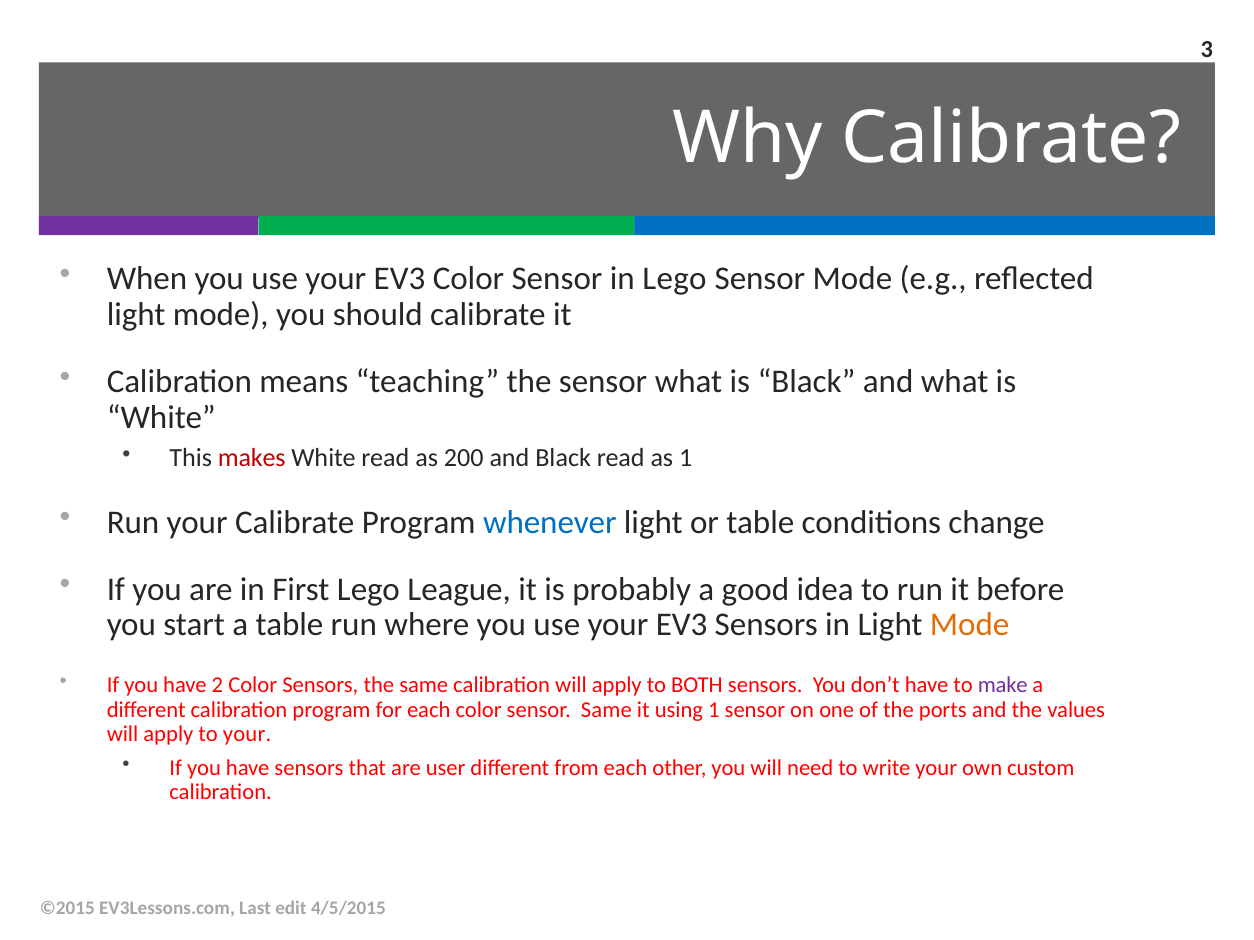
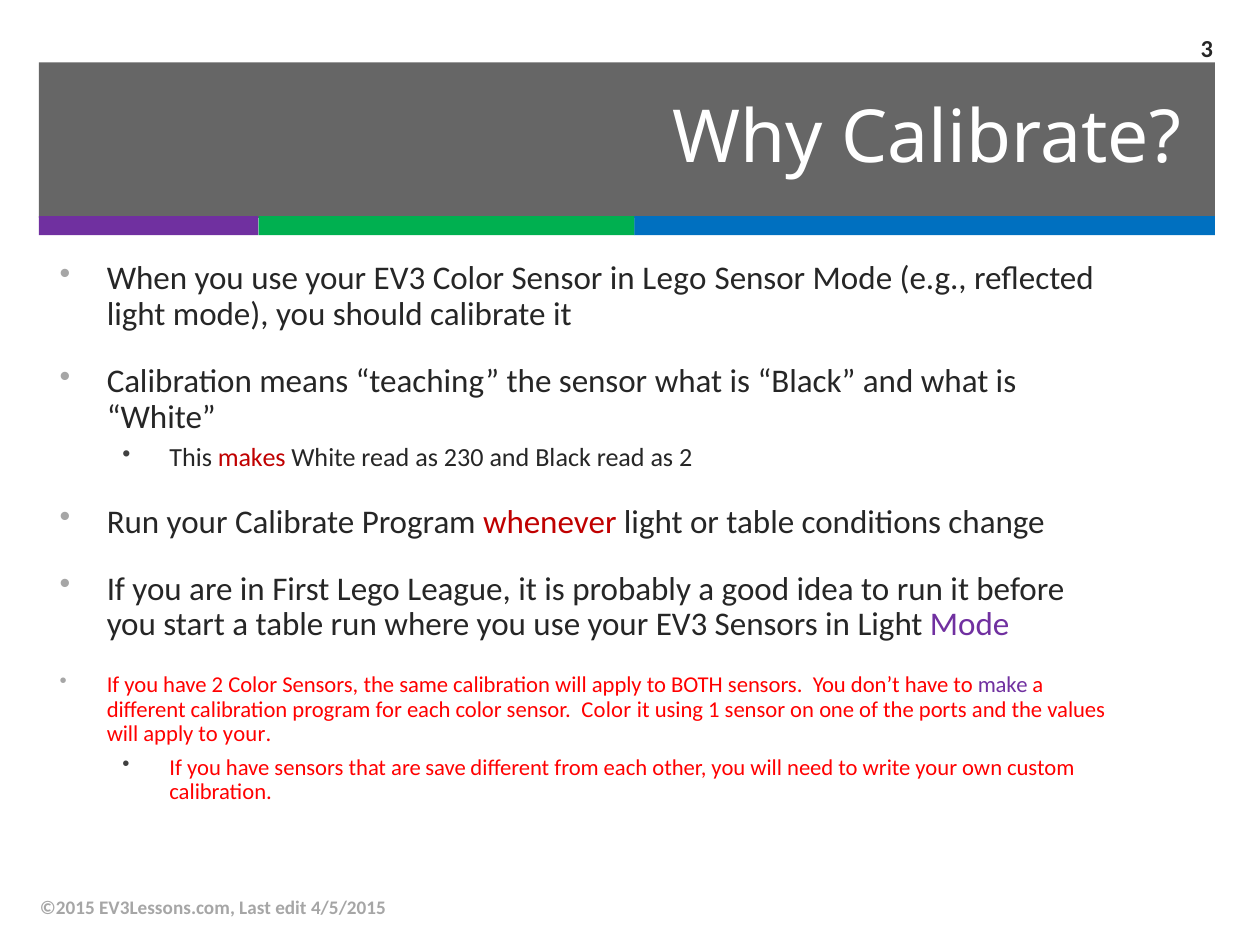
200: 200 -> 230
as 1: 1 -> 2
whenever colour: blue -> red
Mode at (970, 625) colour: orange -> purple
sensor Same: Same -> Color
user: user -> save
